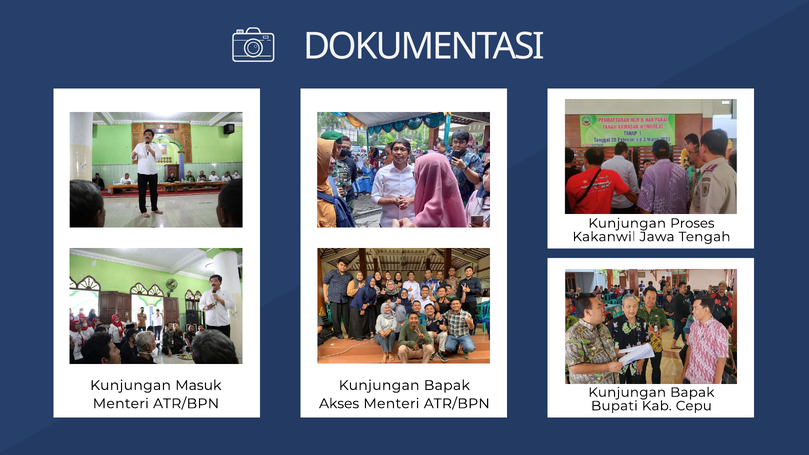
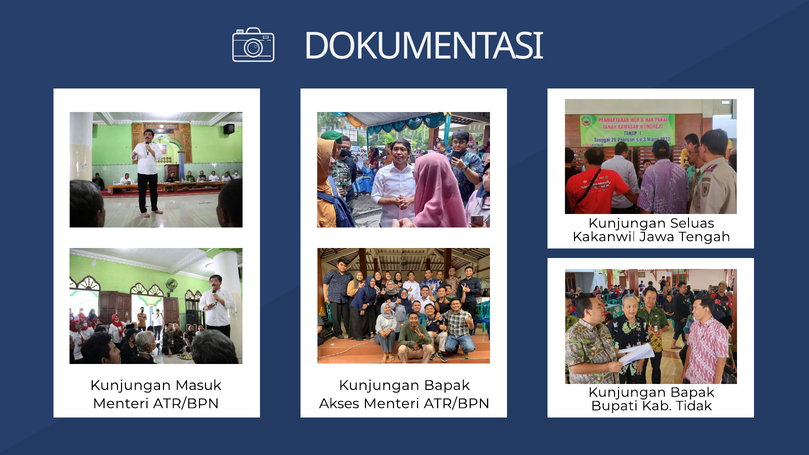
Proses: Proses -> Seluas
Cepu: Cepu -> Tidak
